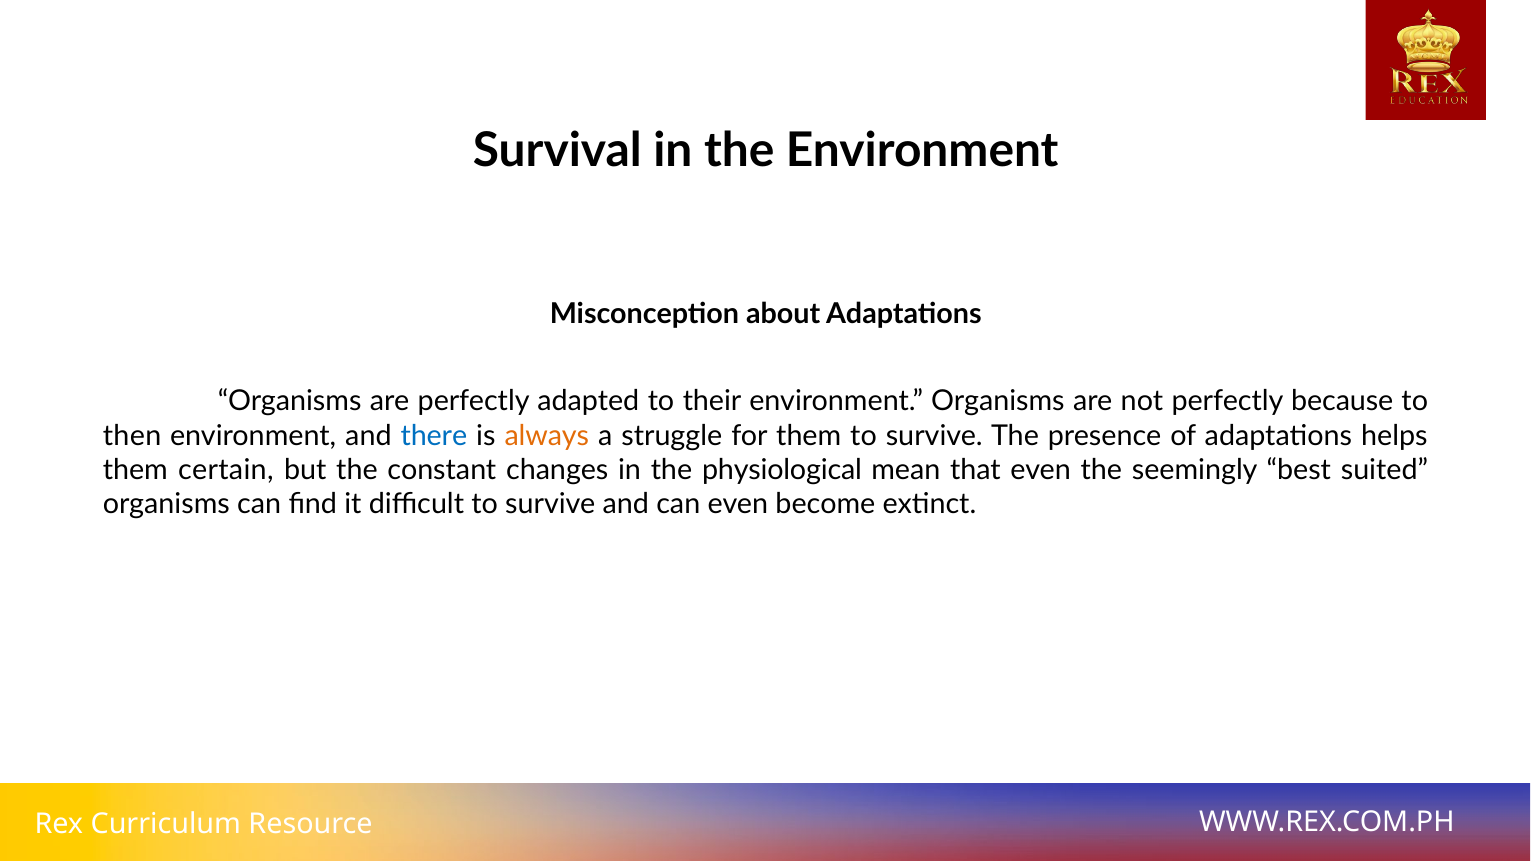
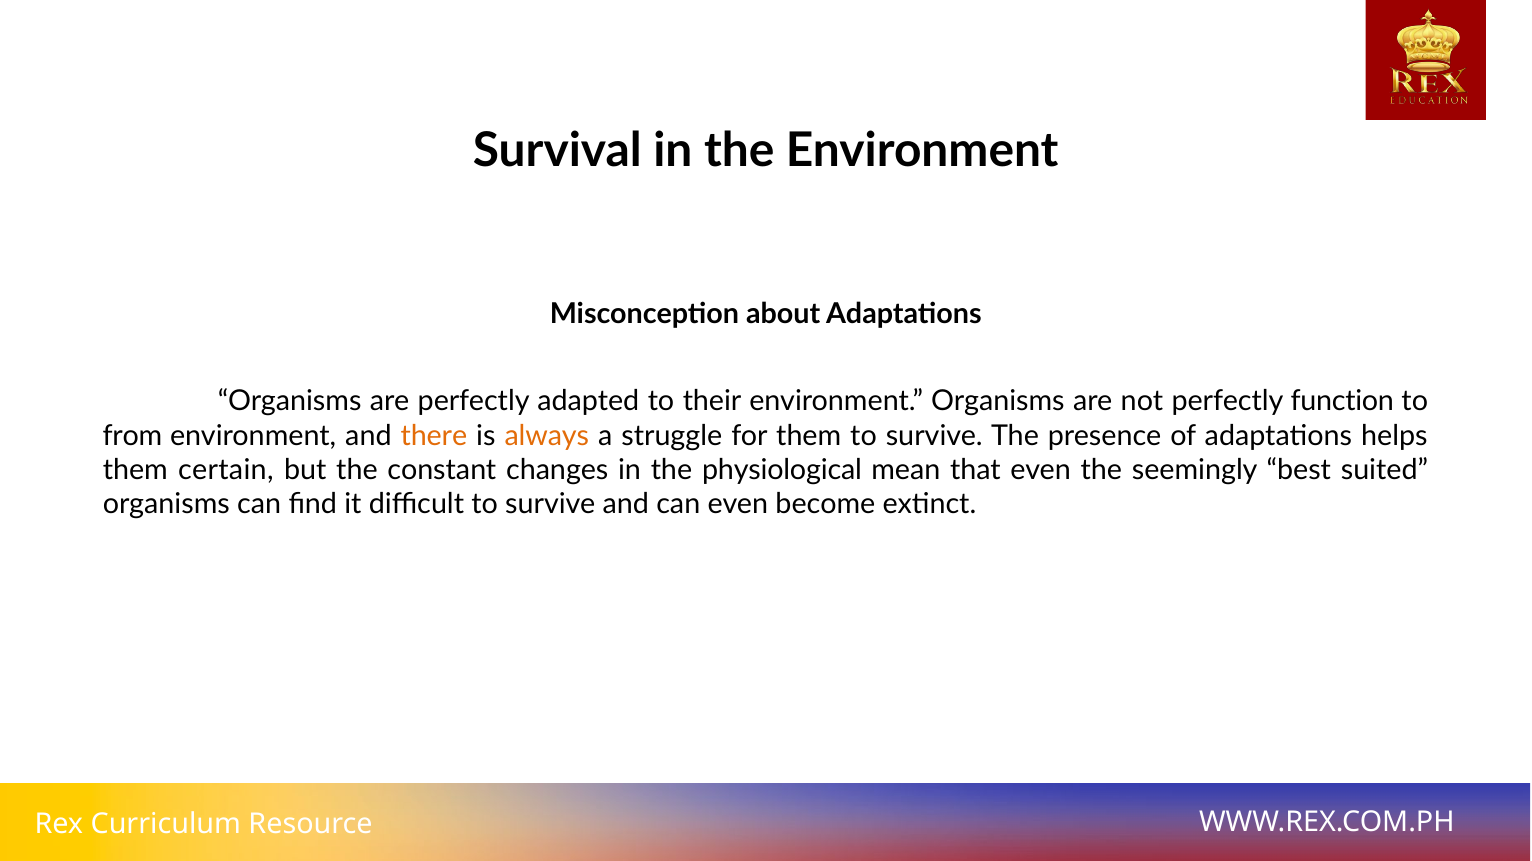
because: because -> function
then: then -> from
there colour: blue -> orange
